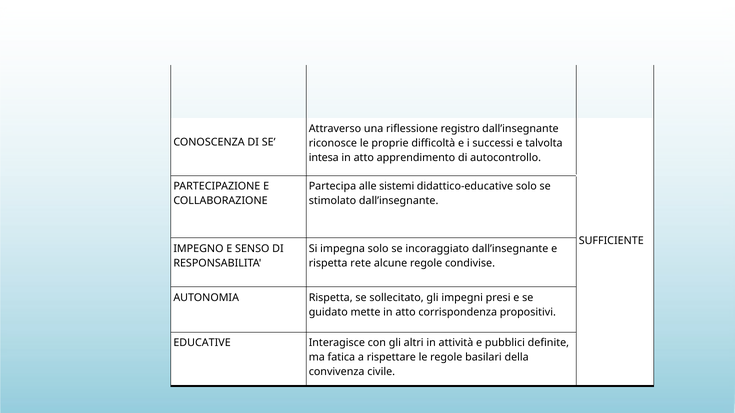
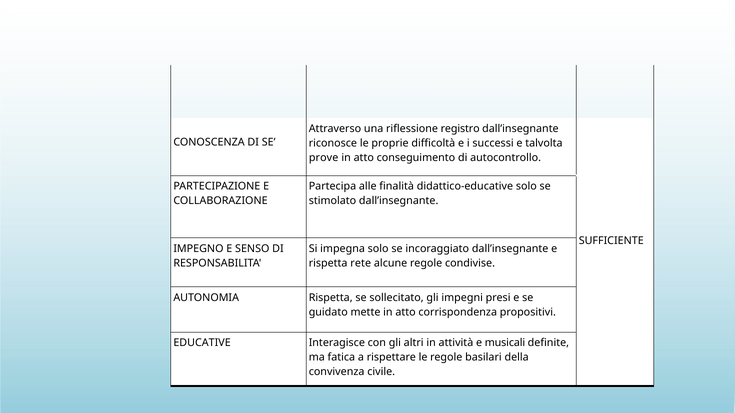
intesa: intesa -> prove
apprendimento: apprendimento -> conseguimento
sistemi: sistemi -> finalità
pubblici: pubblici -> musicali
